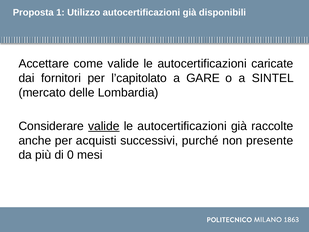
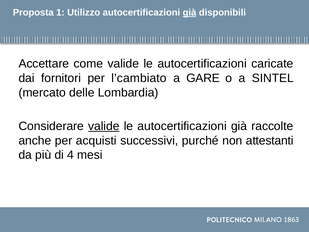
già at (190, 13) underline: none -> present
l’capitolato: l’capitolato -> l’cambiato
presente: presente -> attestanti
0: 0 -> 4
